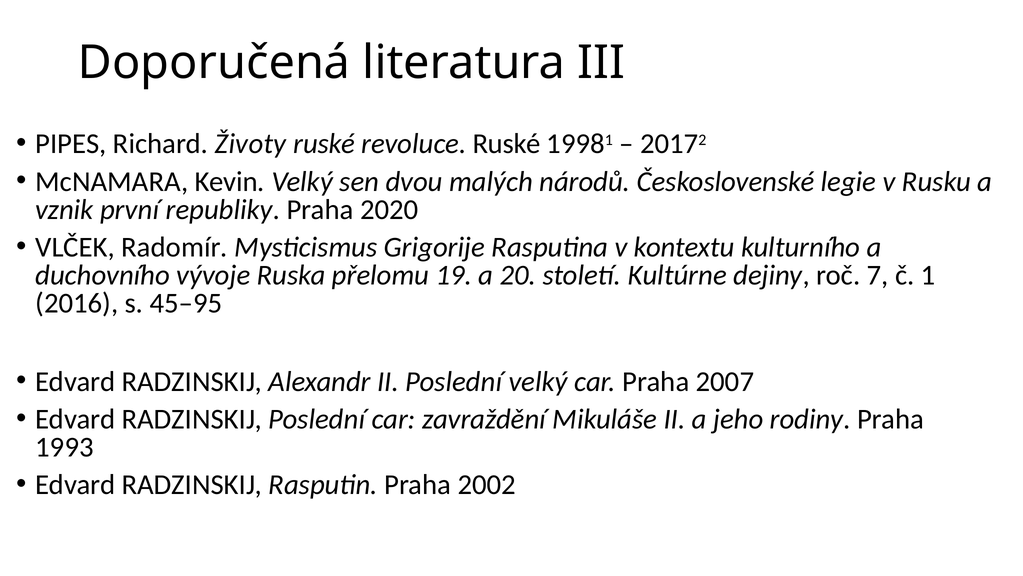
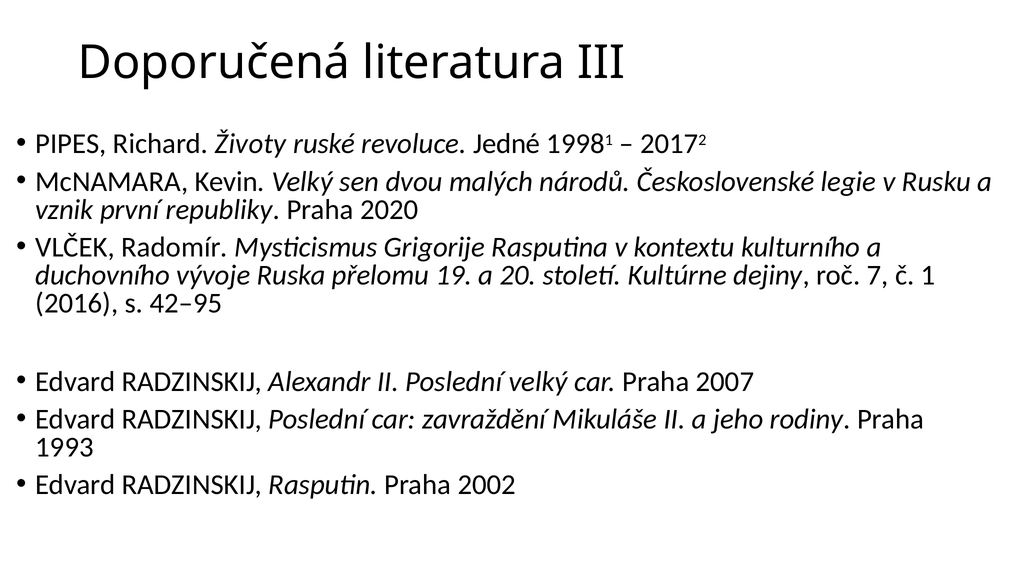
revoluce Ruské: Ruské -> Jedné
45–95: 45–95 -> 42–95
